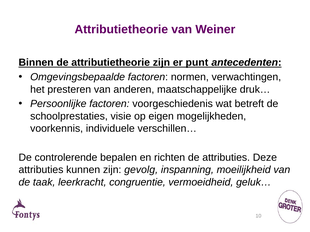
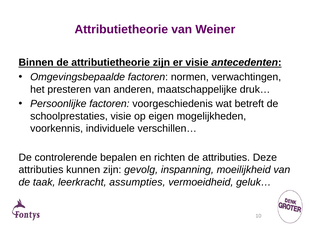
er punt: punt -> visie
congruentie: congruentie -> assumpties
